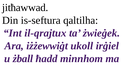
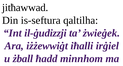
il-qrajtux: il-qrajtux -> il-ġudizzji
ukoll: ukoll -> iħalli
